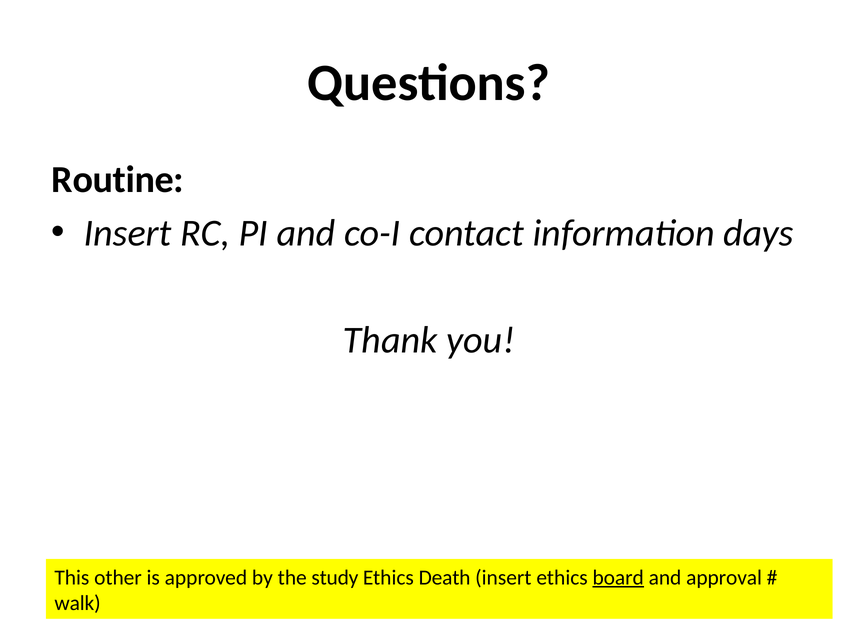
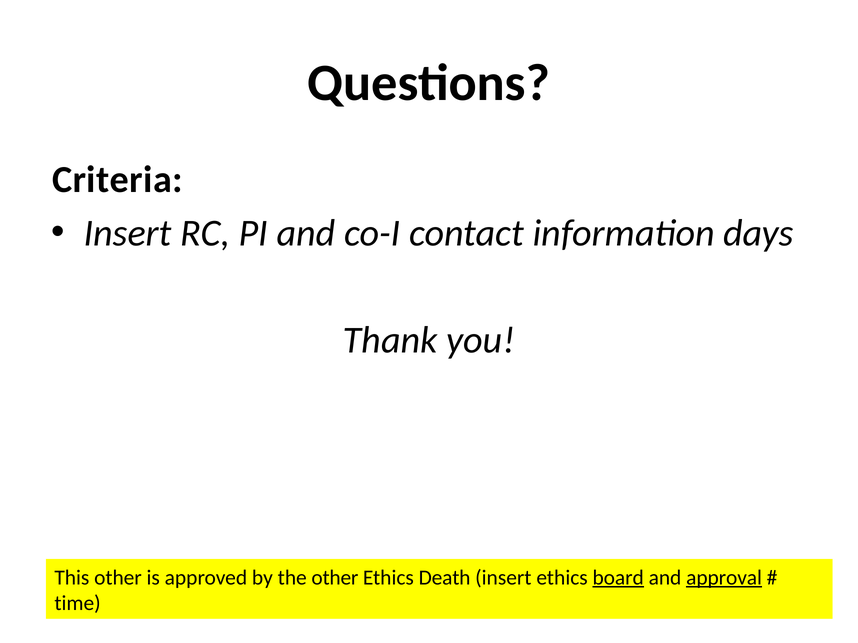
Routine: Routine -> Criteria
the study: study -> other
approval underline: none -> present
walk: walk -> time
